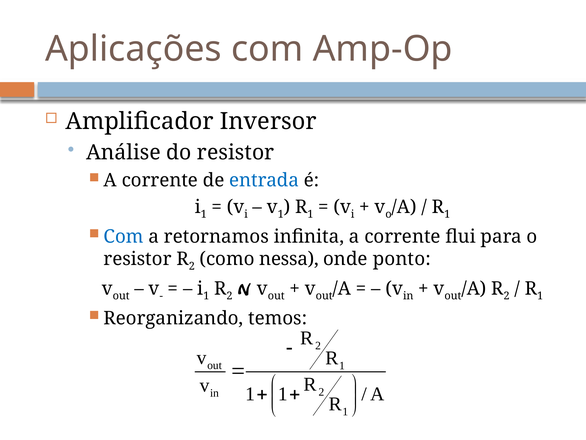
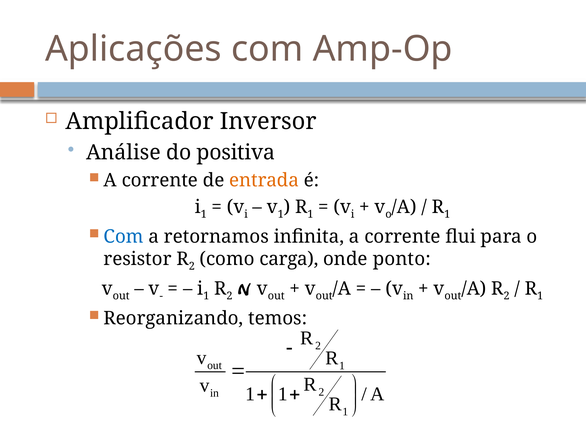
do resistor: resistor -> positiva
entrada colour: blue -> orange
nessa: nessa -> carga
